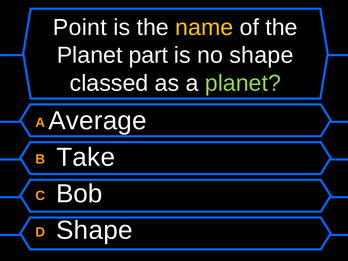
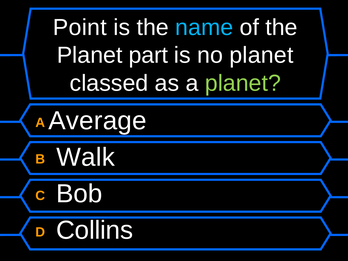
name colour: yellow -> light blue
no shape: shape -> planet
Take: Take -> Walk
D Shape: Shape -> Collins
